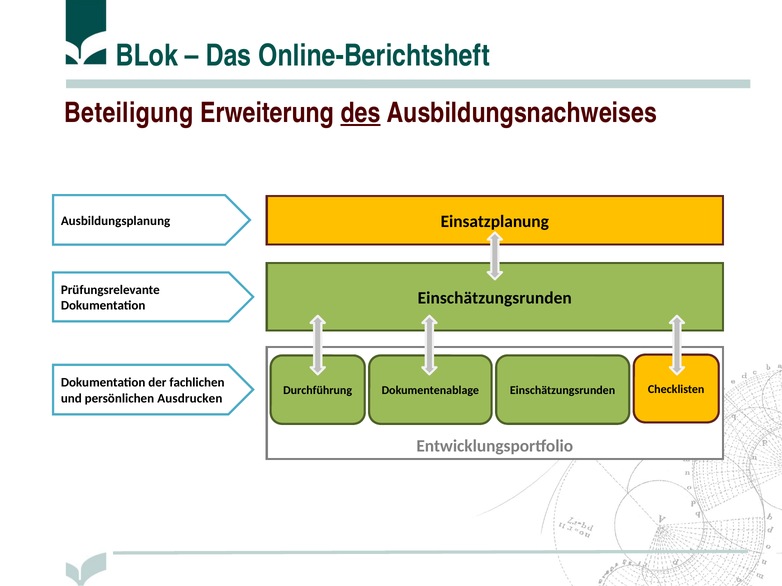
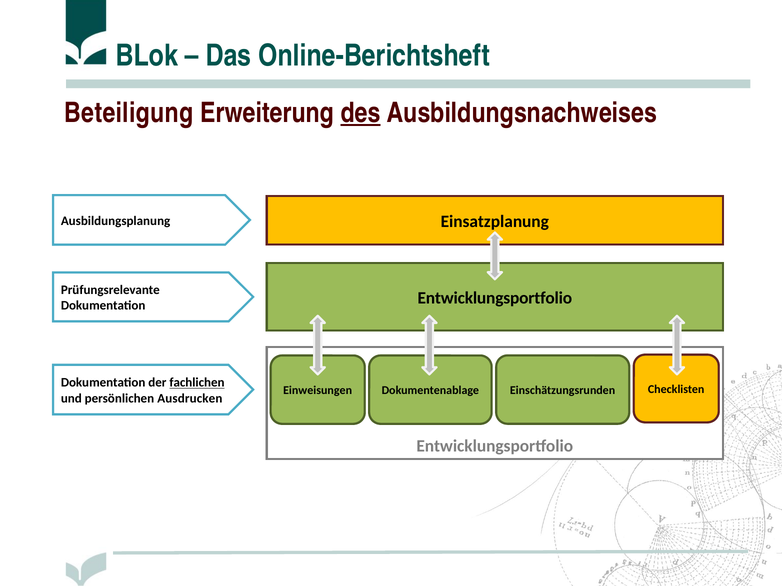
Einschätzungsrunden at (495, 298): Einschätzungsrunden -> Entwicklungsportfolio
fachlichen underline: none -> present
Durchführung: Durchführung -> Einweisungen
